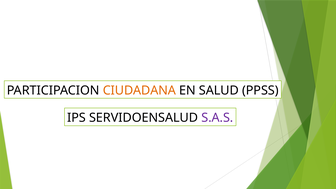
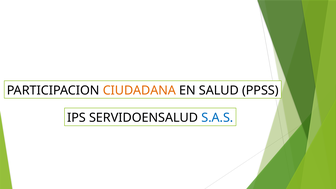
S.A.S colour: purple -> blue
